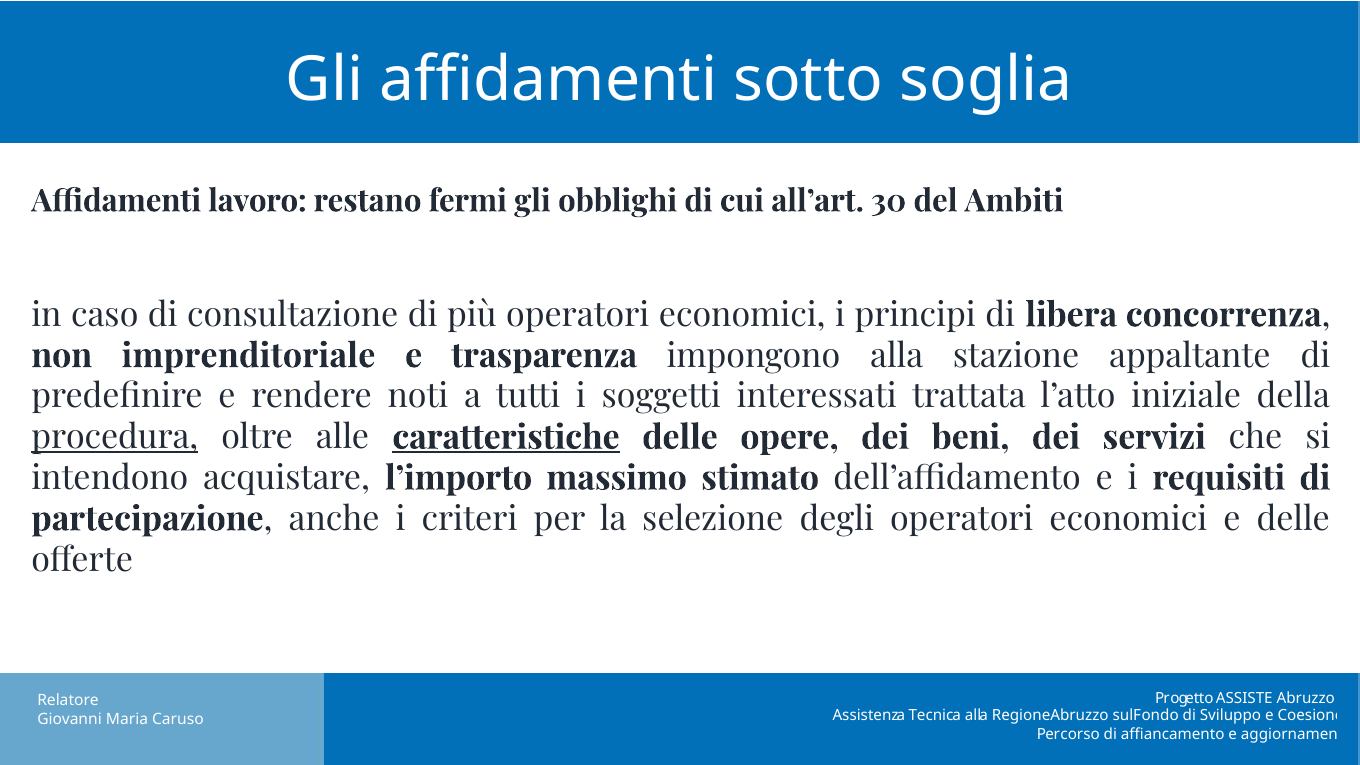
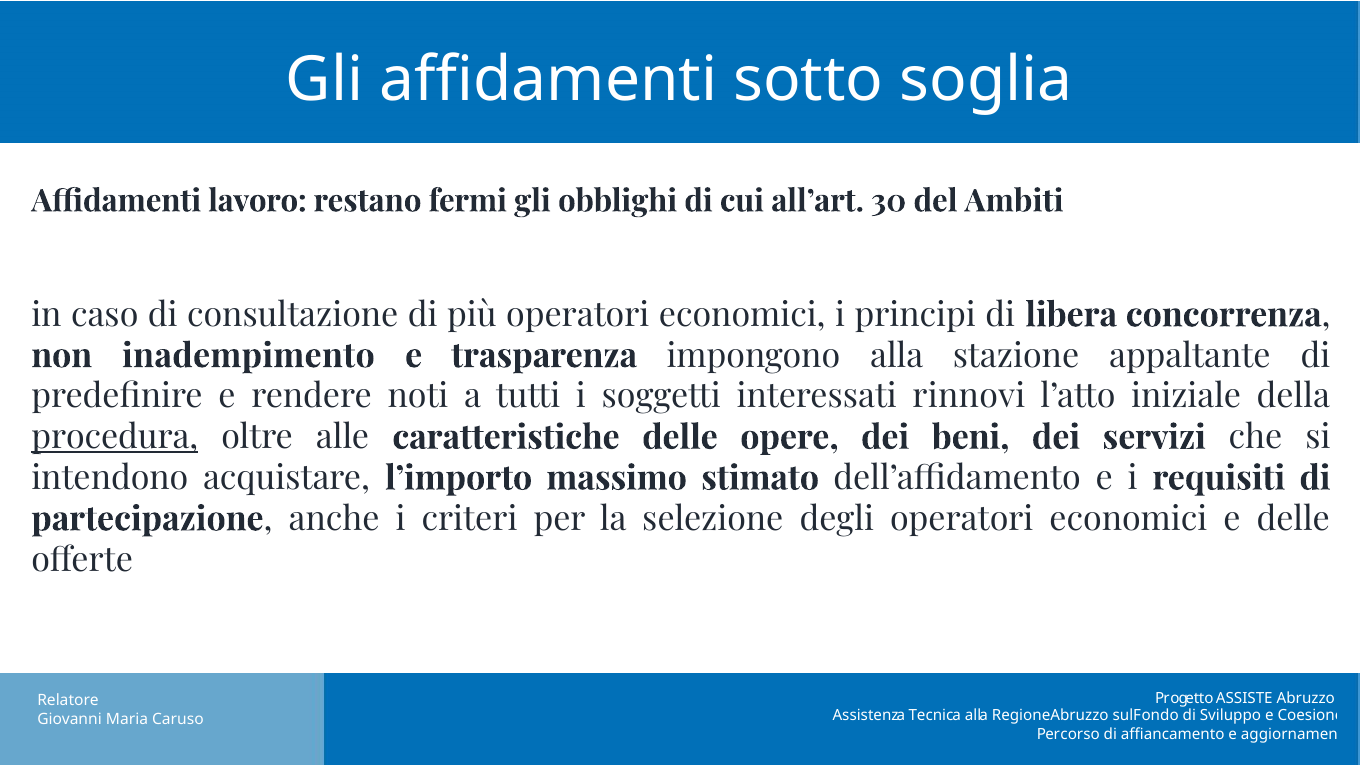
imprenditoriale: imprenditoriale -> inadempimento
trattata: trattata -> rinnovi
caratteristiche underline: present -> none
